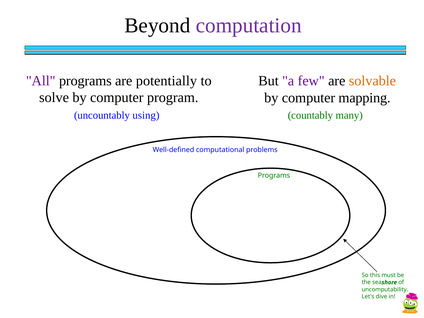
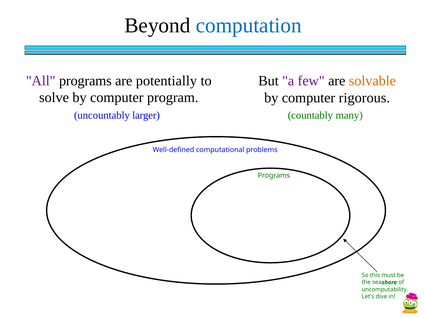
computation colour: purple -> blue
mapping: mapping -> rigorous
using: using -> larger
